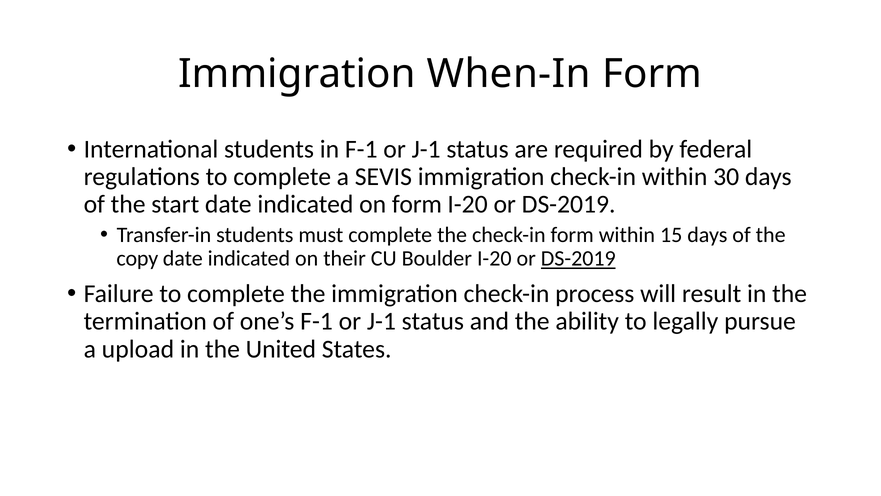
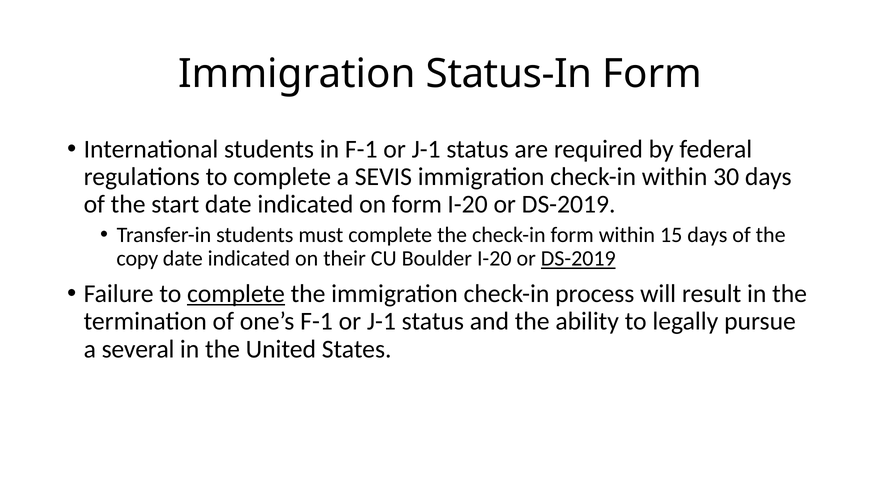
When-In: When-In -> Status-In
complete at (236, 293) underline: none -> present
upload: upload -> several
